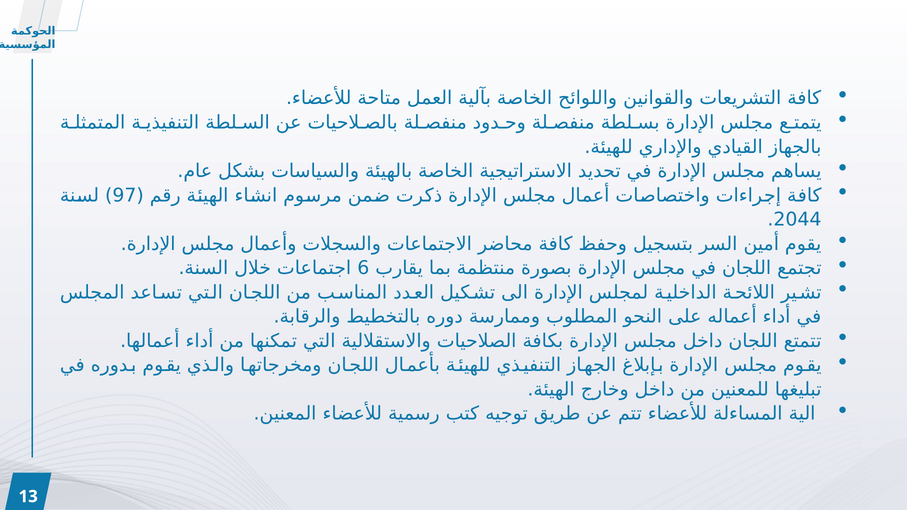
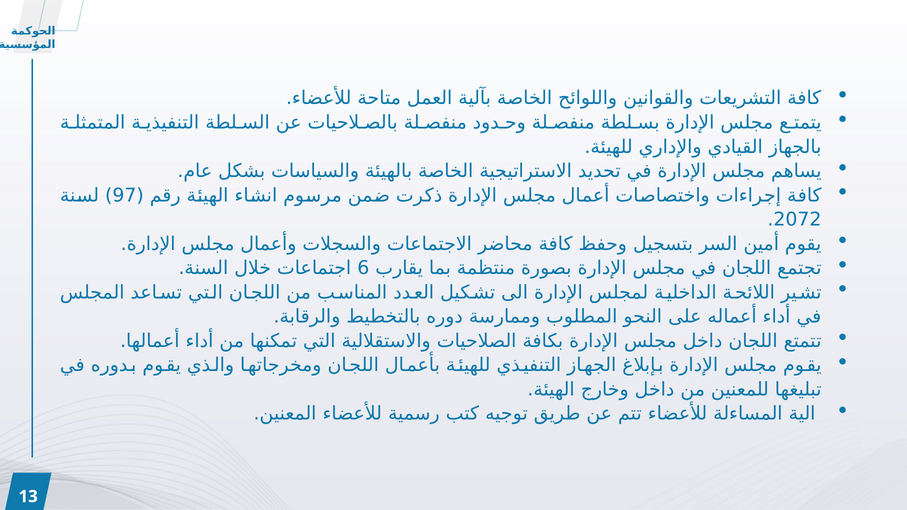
2044: 2044 -> 2072
